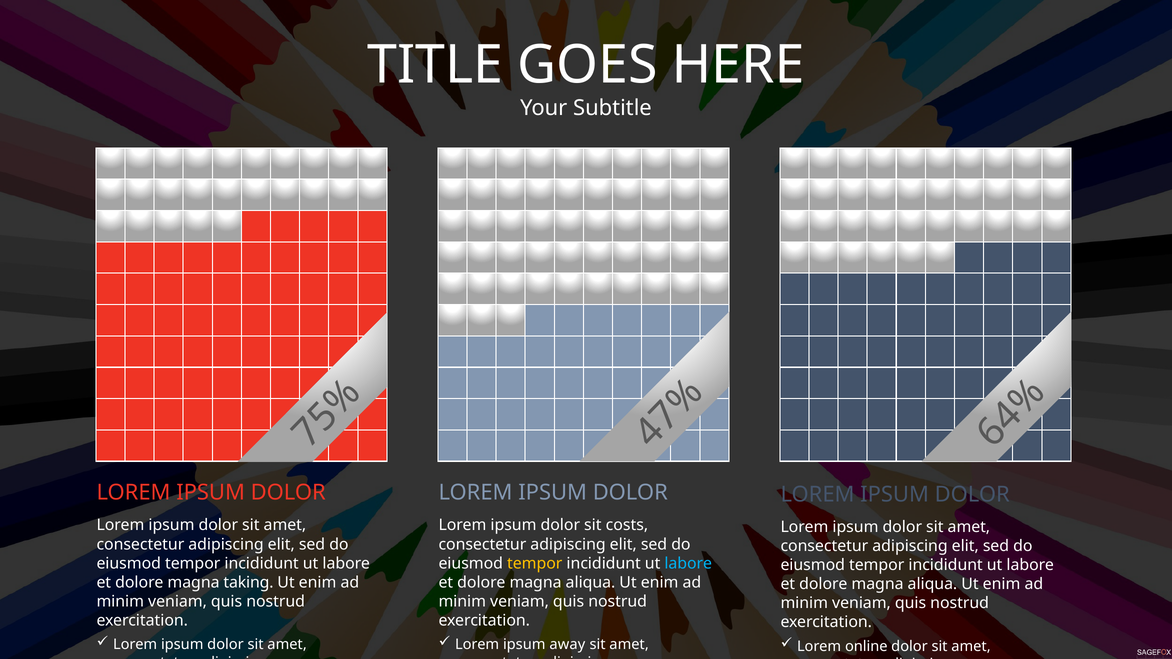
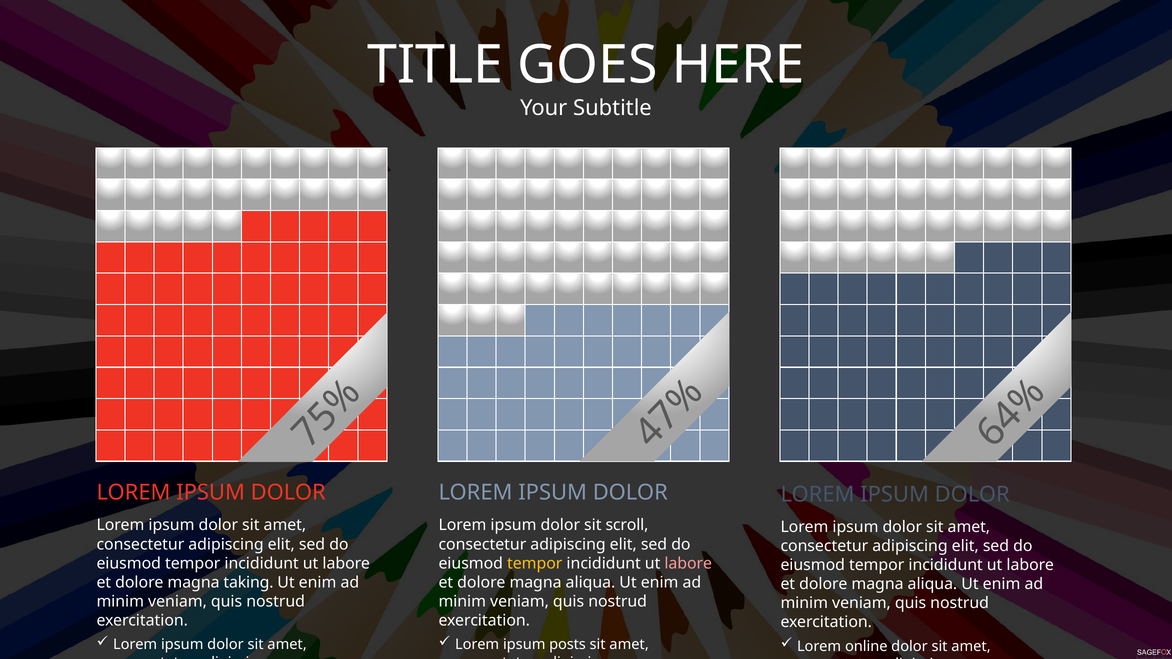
costs: costs -> scroll
labore at (688, 564) colour: light blue -> pink
away: away -> posts
